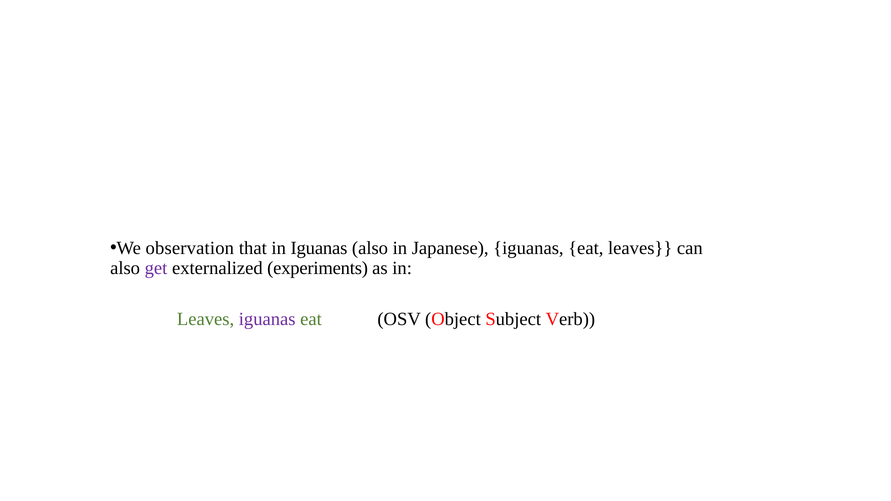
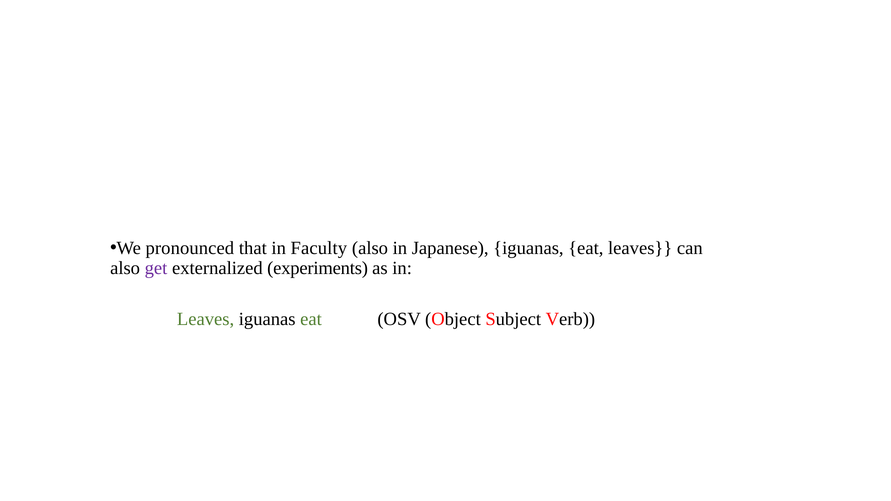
observation: observation -> pronounced
in Iguanas: Iguanas -> Faculty
iguanas at (267, 319) colour: purple -> black
